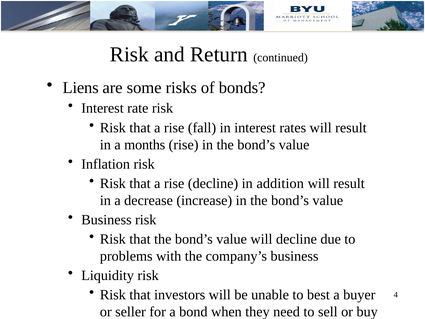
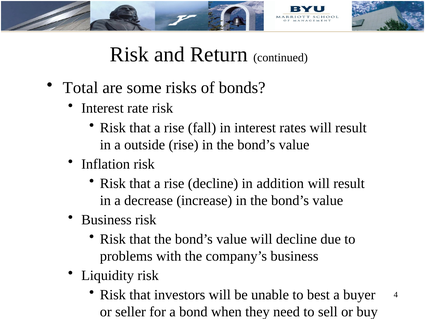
Liens: Liens -> Total
months: months -> outside
